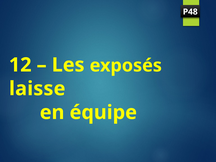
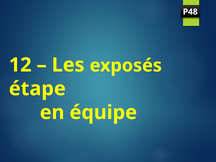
laisse: laisse -> étape
